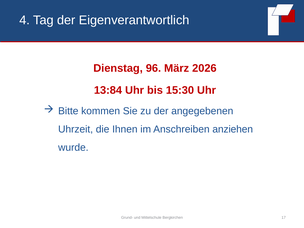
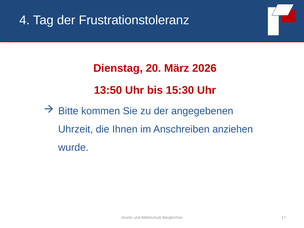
Eigenverantwortlich: Eigenverantwortlich -> Frustrationstoleranz
96: 96 -> 20
13:84: 13:84 -> 13:50
